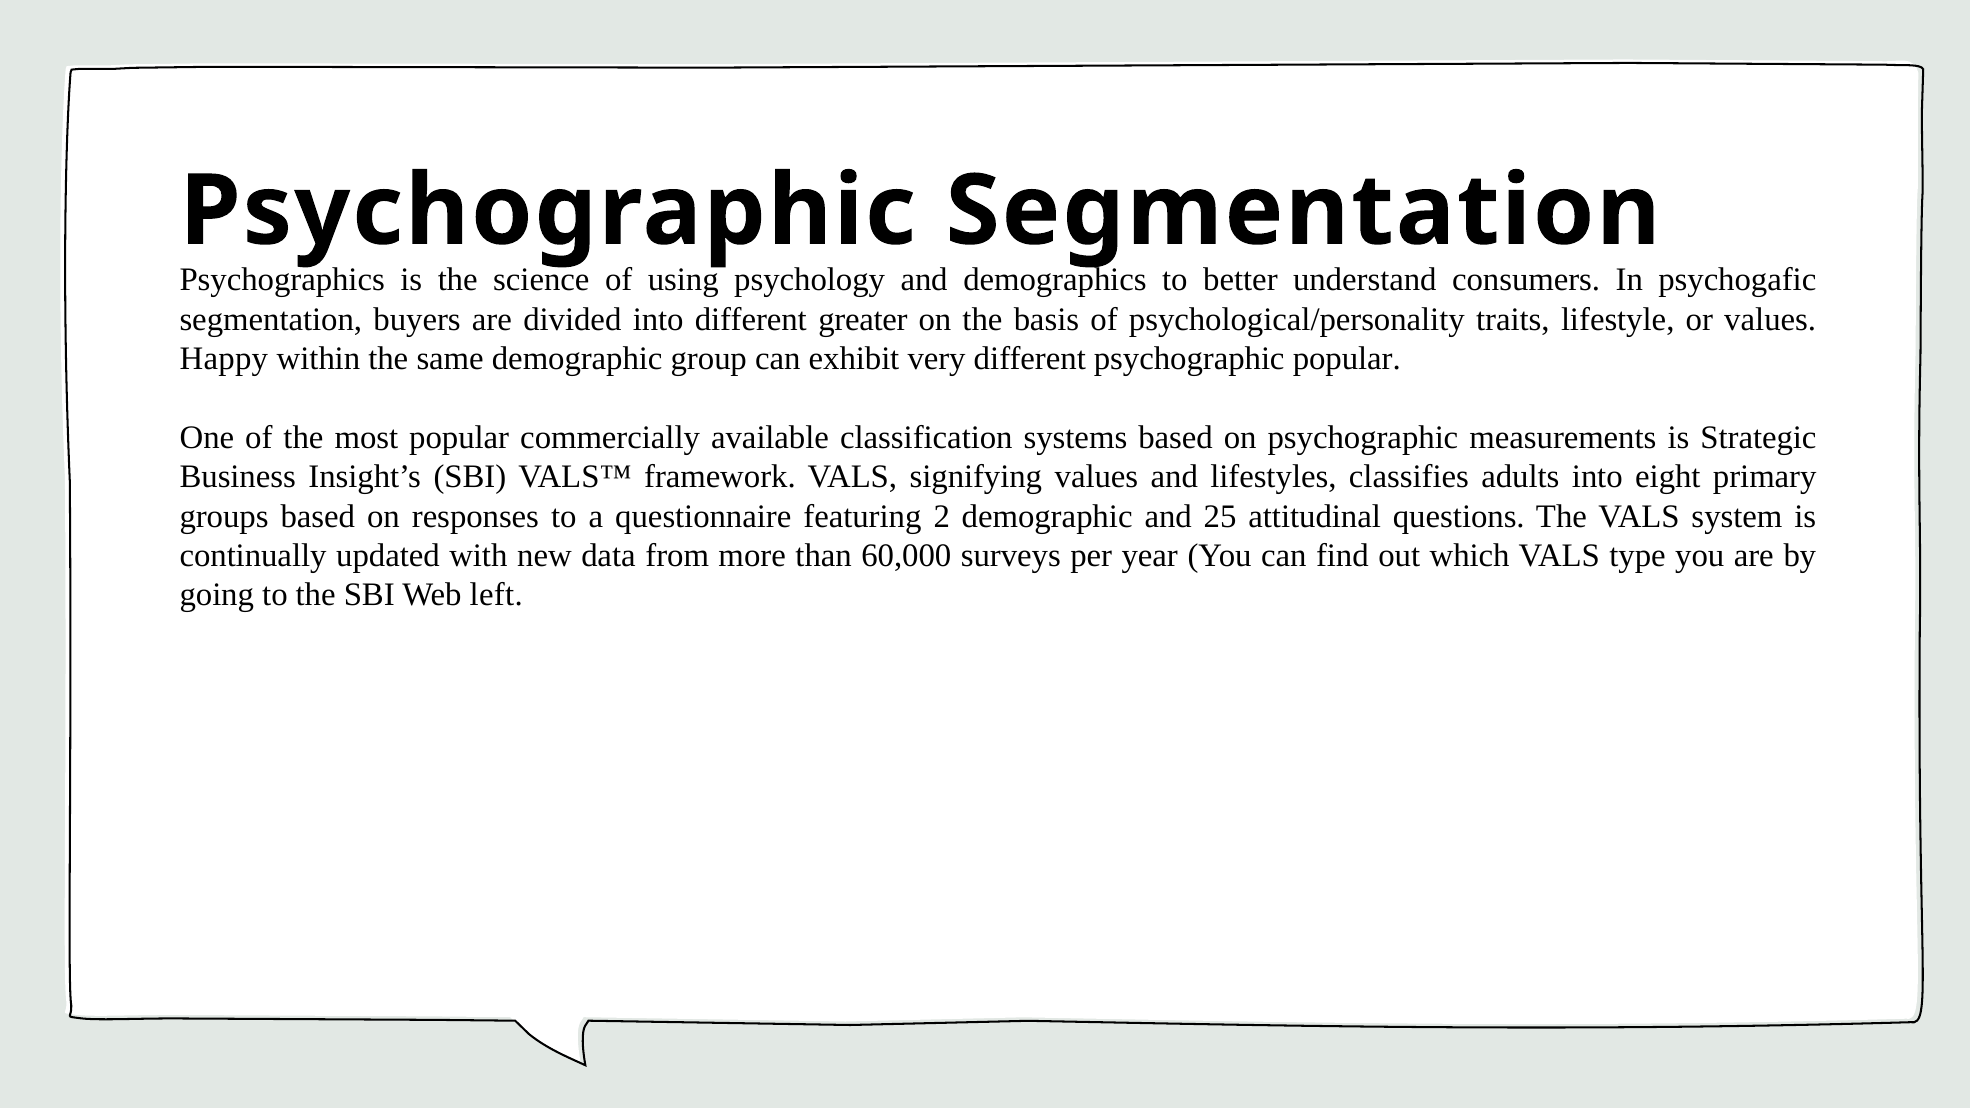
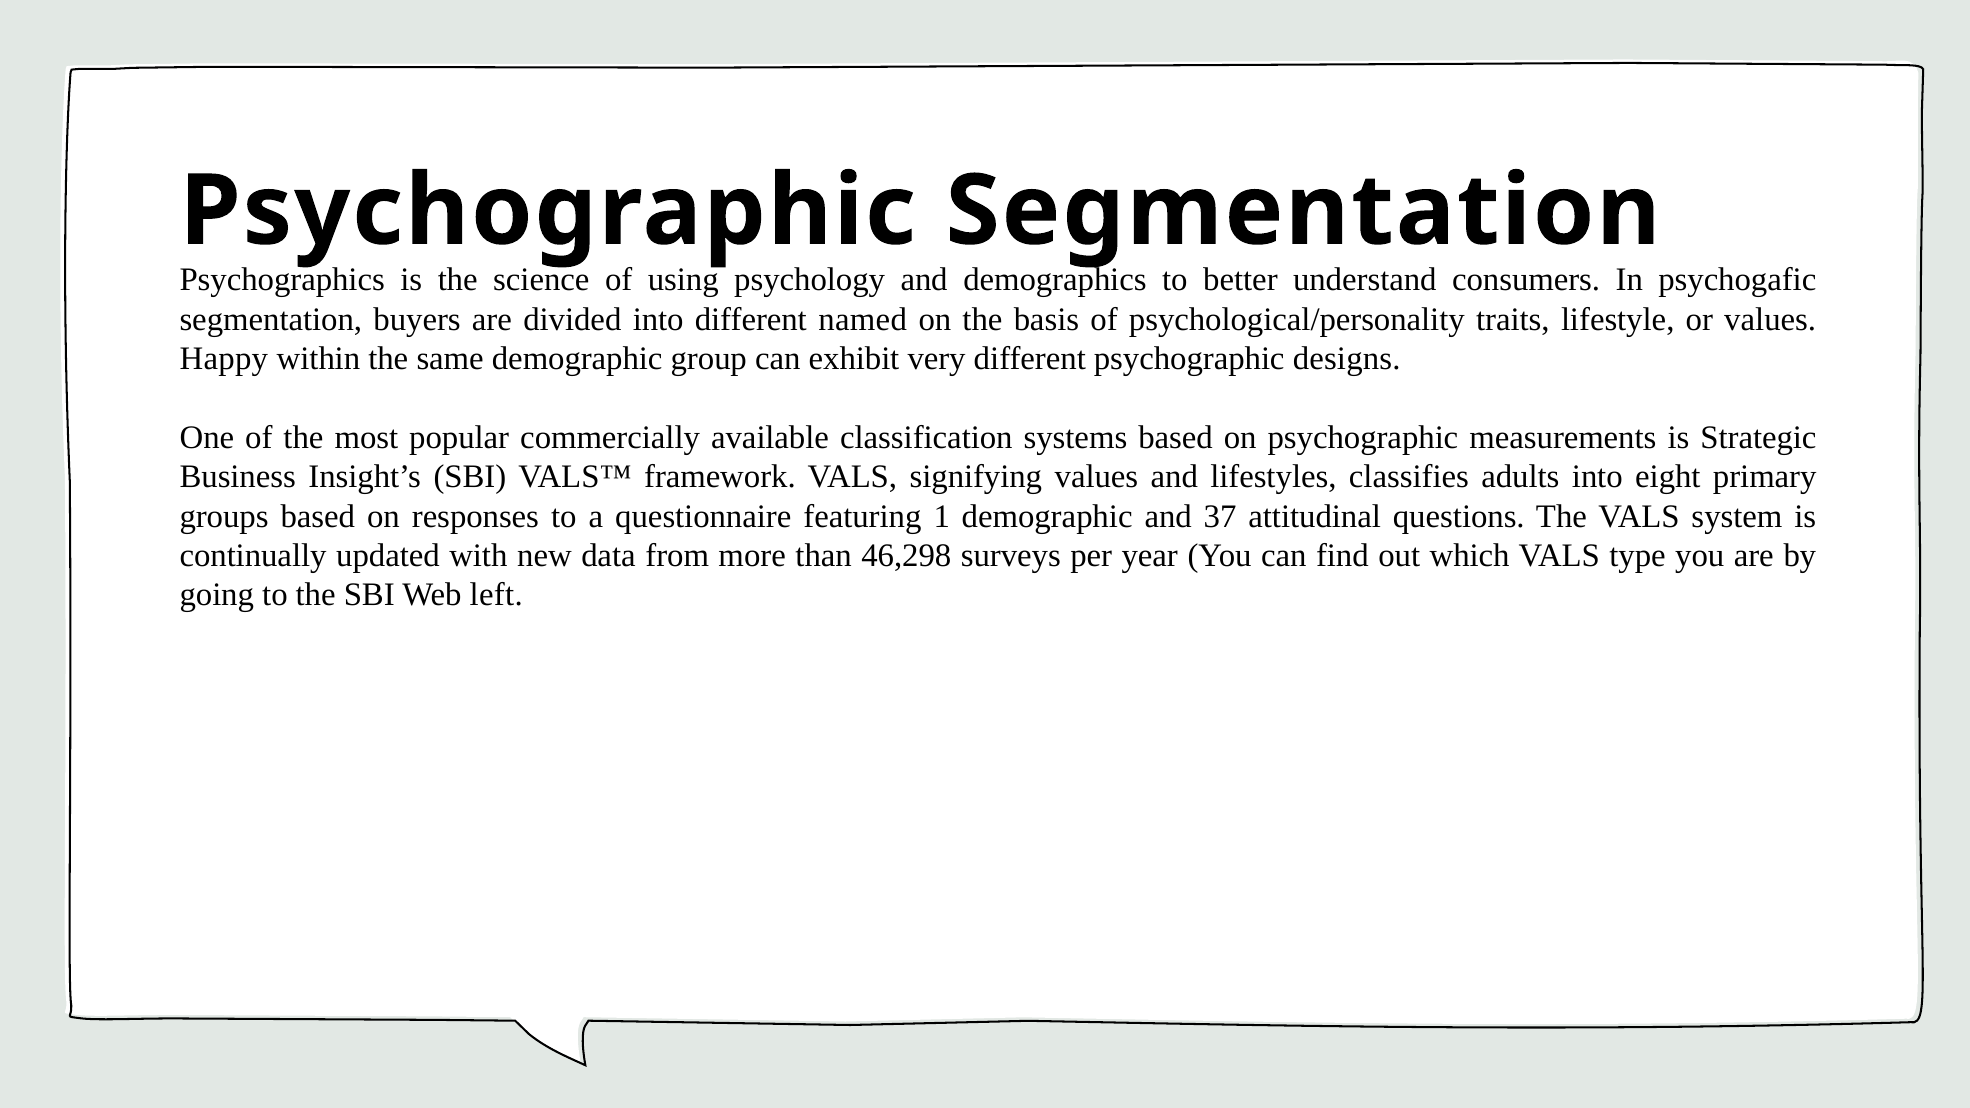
greater: greater -> named
psychographic popular: popular -> designs
2: 2 -> 1
25: 25 -> 37
60,000: 60,000 -> 46,298
